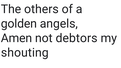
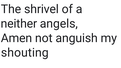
others: others -> shrivel
golden: golden -> neither
debtors: debtors -> anguish
